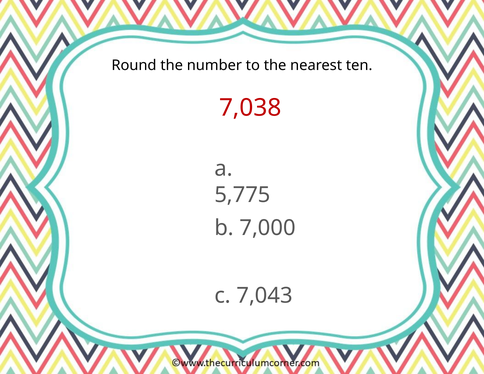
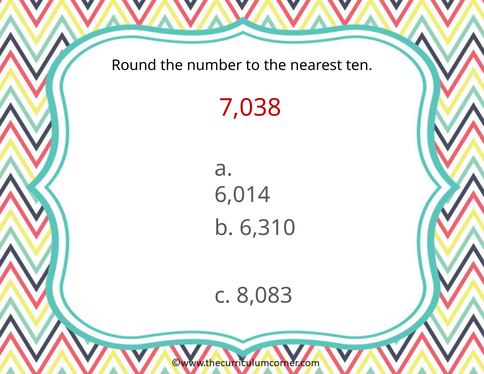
5,775: 5,775 -> 6,014
7,000: 7,000 -> 6,310
7,043: 7,043 -> 8,083
